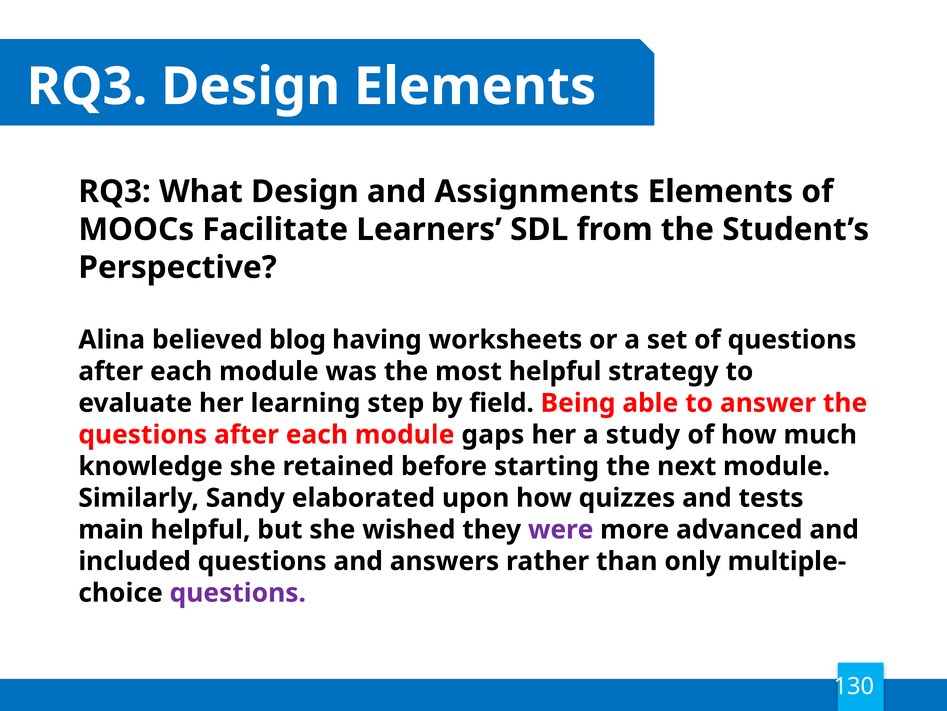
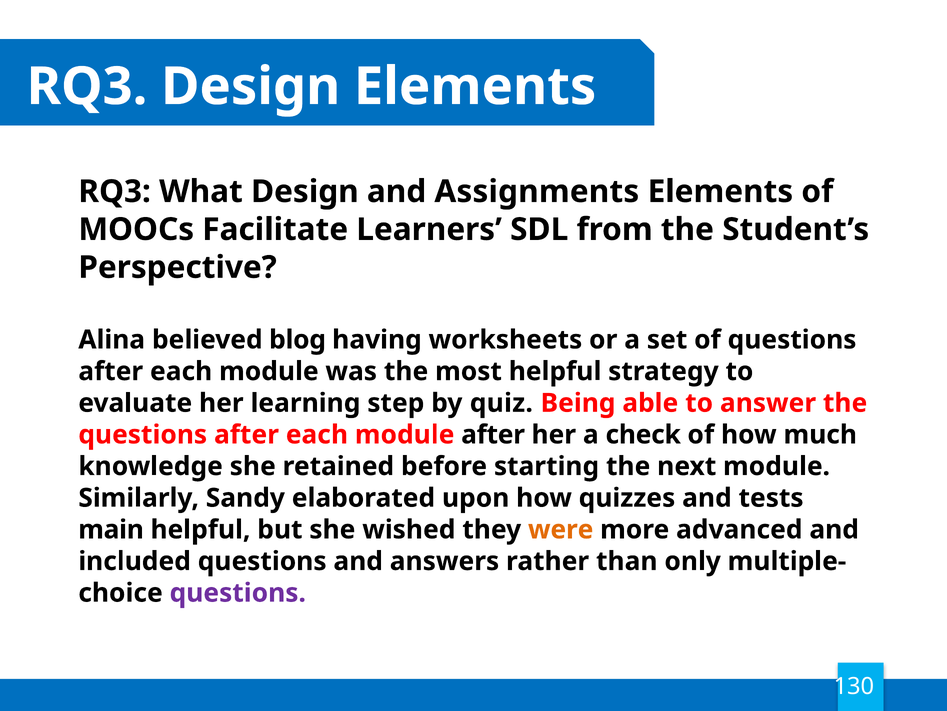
field: field -> quiz
module gaps: gaps -> after
study: study -> check
were colour: purple -> orange
